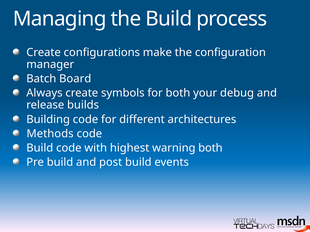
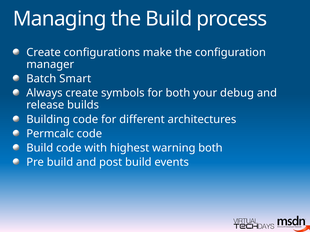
Board: Board -> Smart
Methods: Methods -> Permcalc
